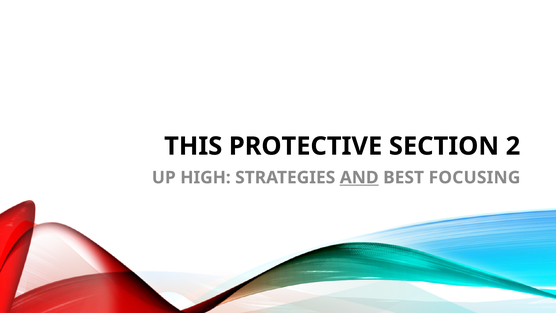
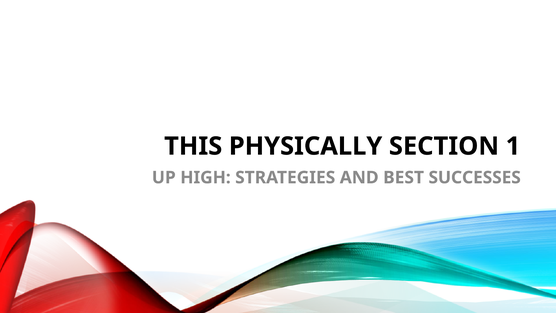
PROTECTIVE: PROTECTIVE -> PHYSICALLY
2: 2 -> 1
AND underline: present -> none
FOCUSING: FOCUSING -> SUCCESSES
